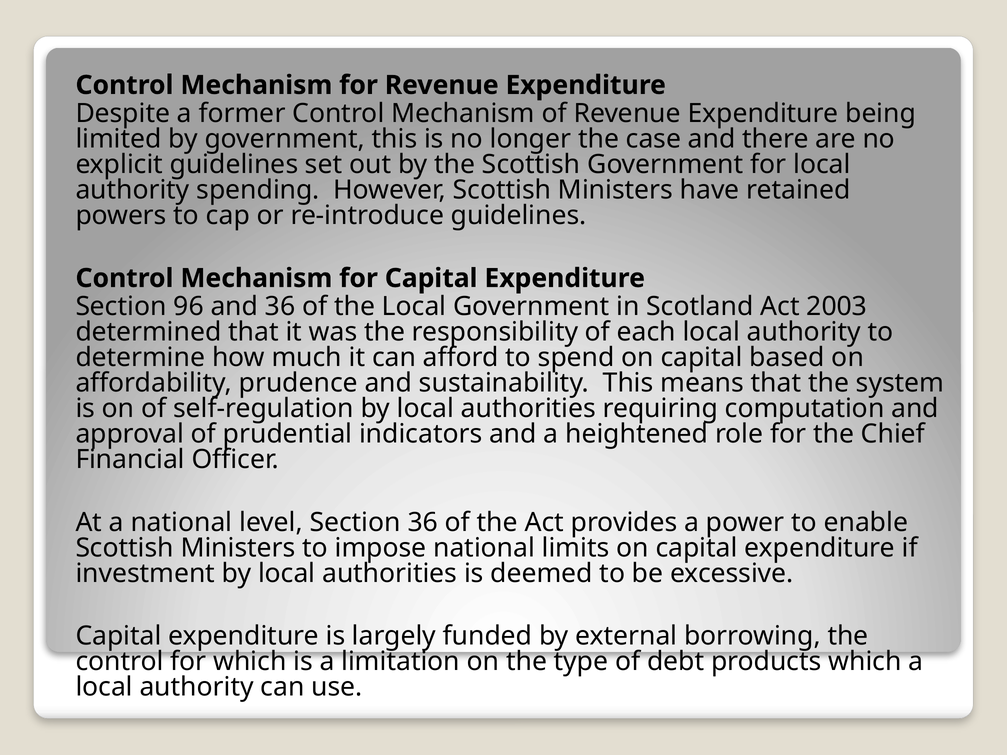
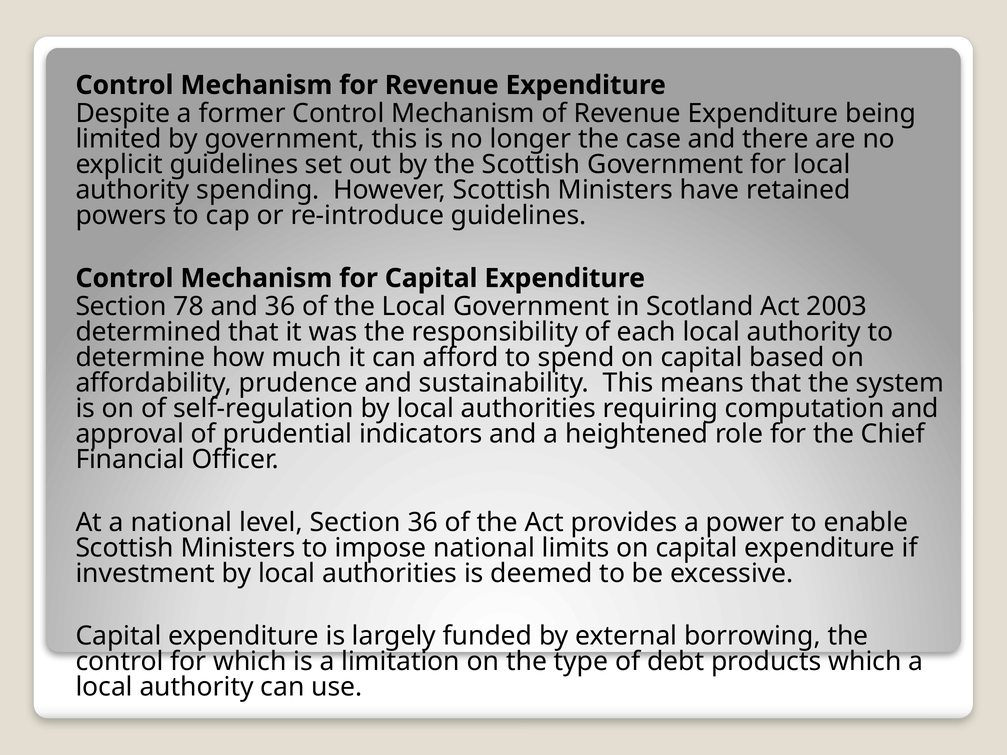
96: 96 -> 78
